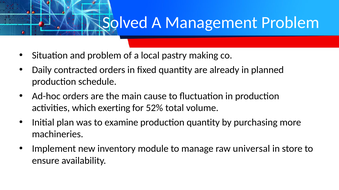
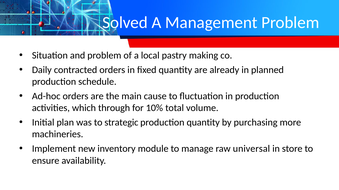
exerting: exerting -> through
52%: 52% -> 10%
examine: examine -> strategic
